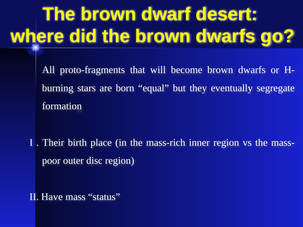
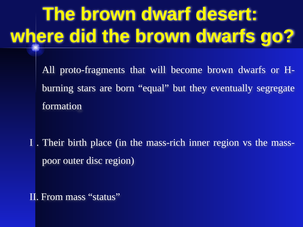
Have: Have -> From
